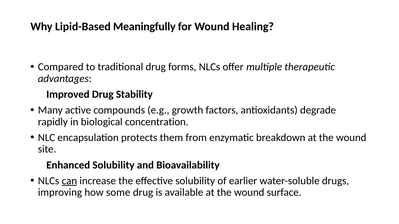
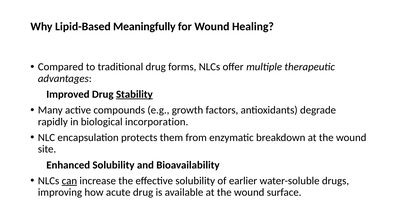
Stability underline: none -> present
concentration: concentration -> incorporation
some: some -> acute
